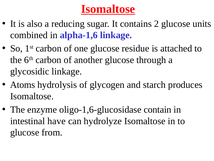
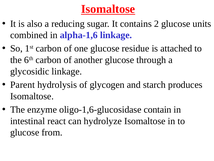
Atoms: Atoms -> Parent
have: have -> react
